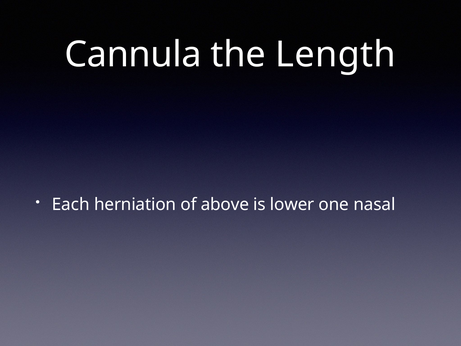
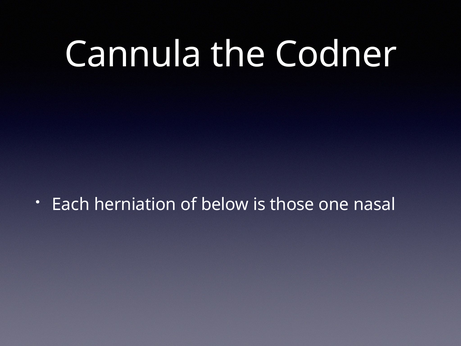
Length: Length -> Codner
above: above -> below
lower: lower -> those
